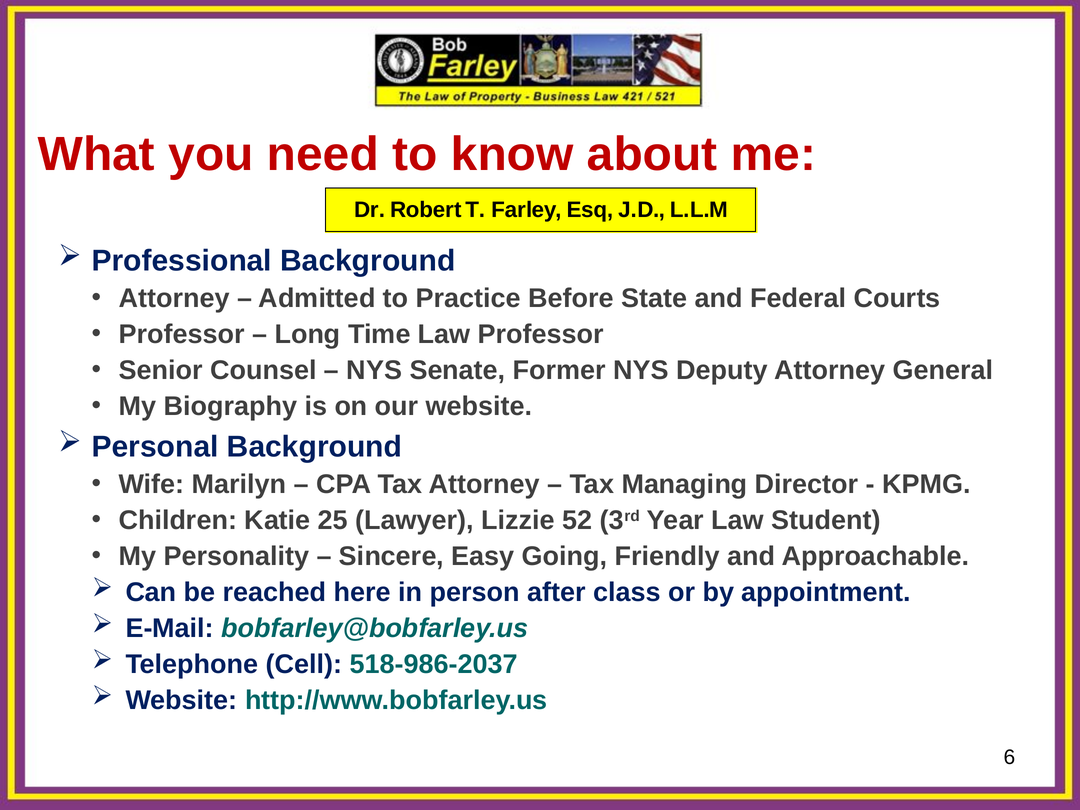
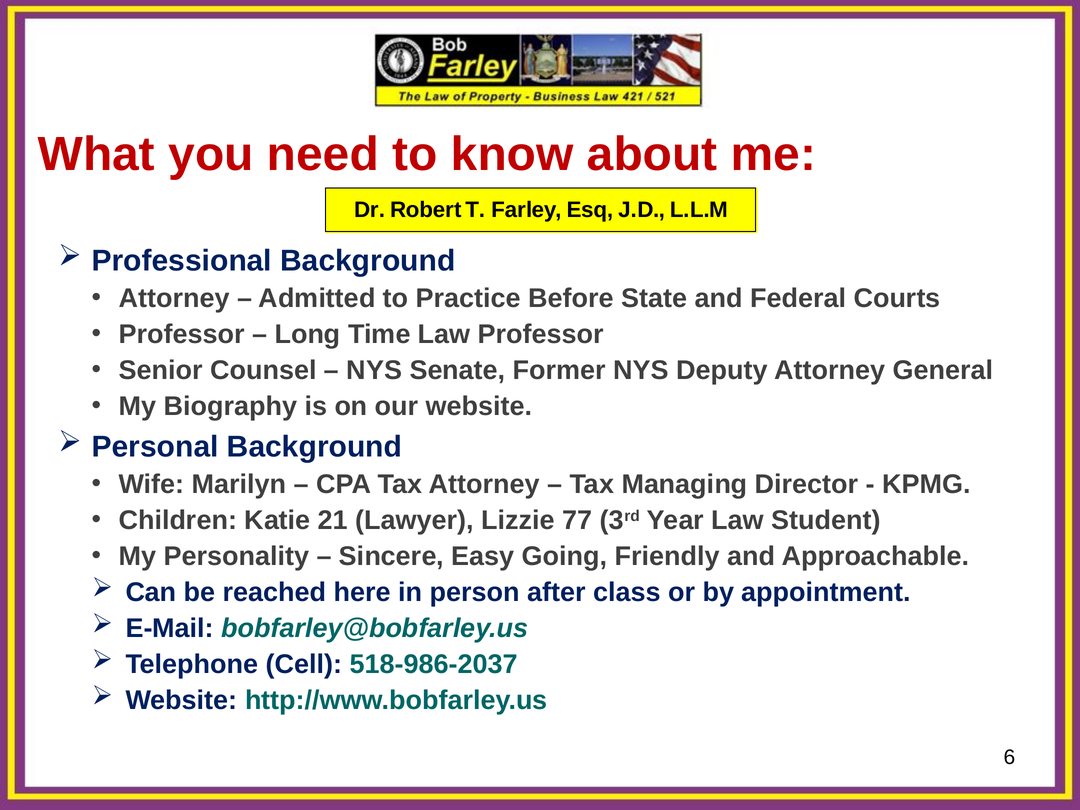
25: 25 -> 21
52: 52 -> 77
